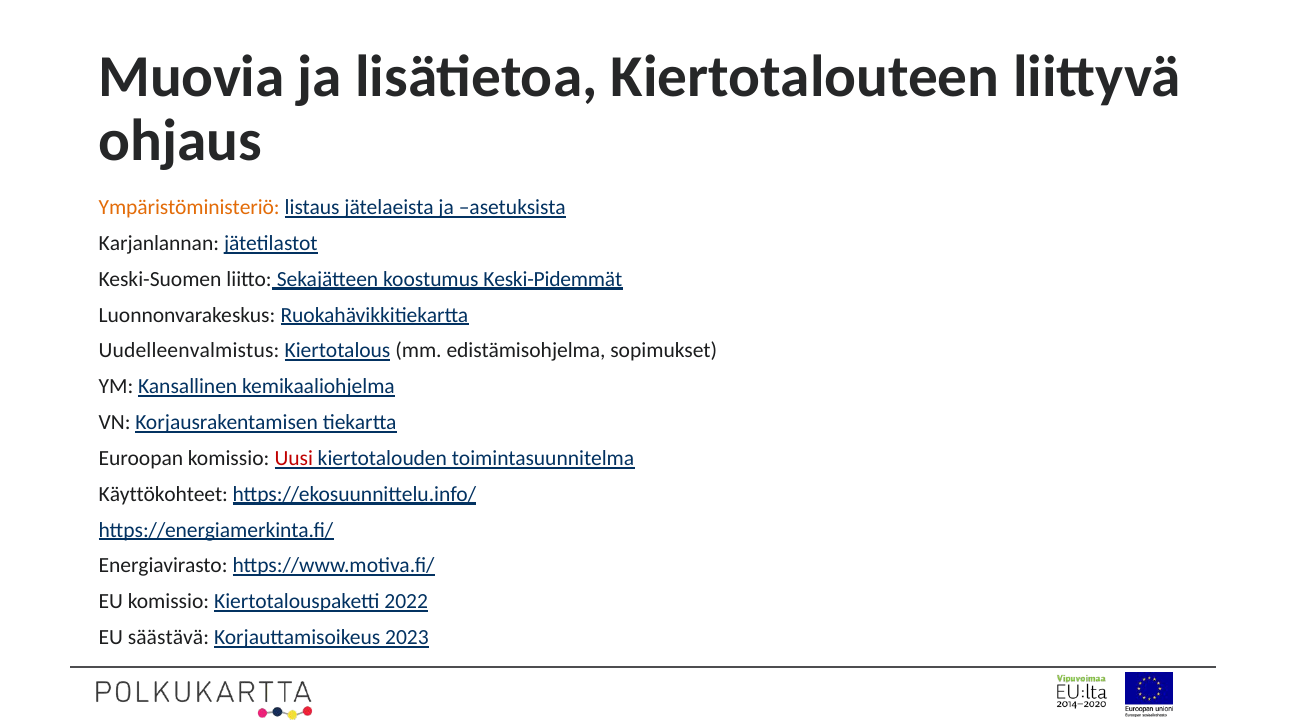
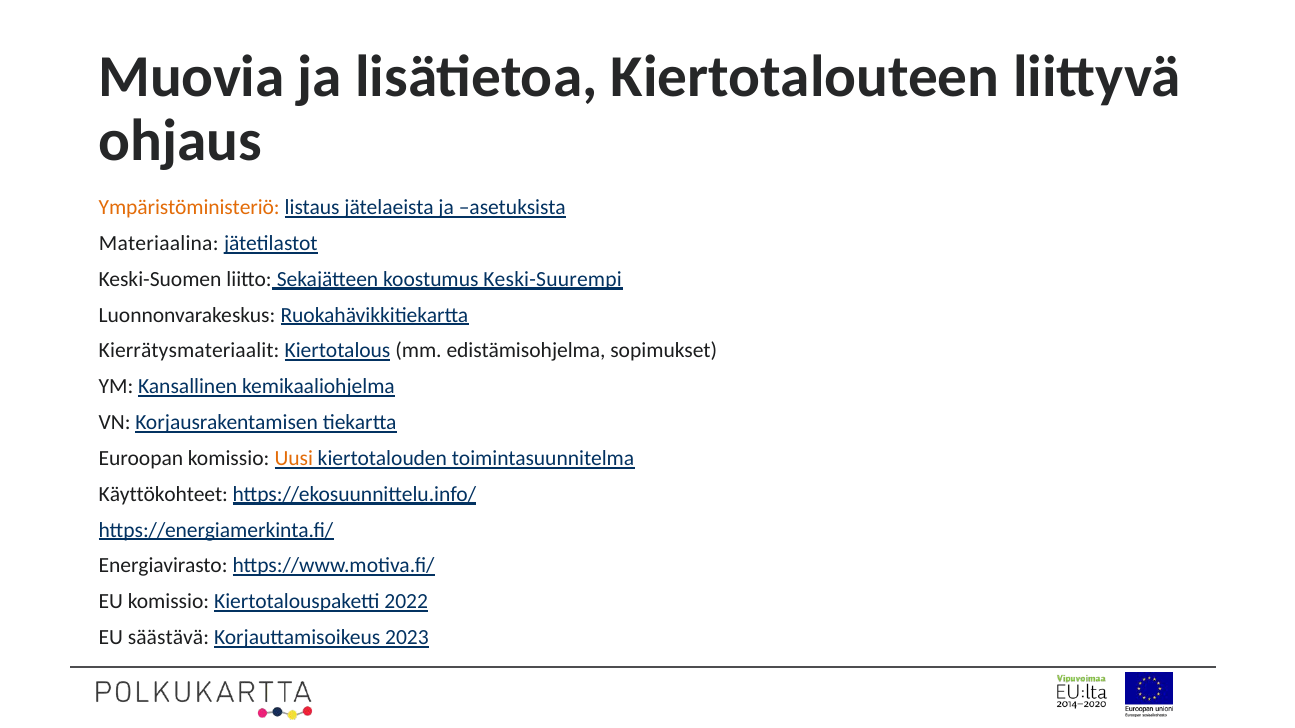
Karjanlannan: Karjanlannan -> Materiaalina
Keski-Pidemmät: Keski-Pidemmät -> Keski-Suurempi
Uudelleenvalmistus: Uudelleenvalmistus -> Kierrätysmateriaalit
Uusi colour: red -> orange
